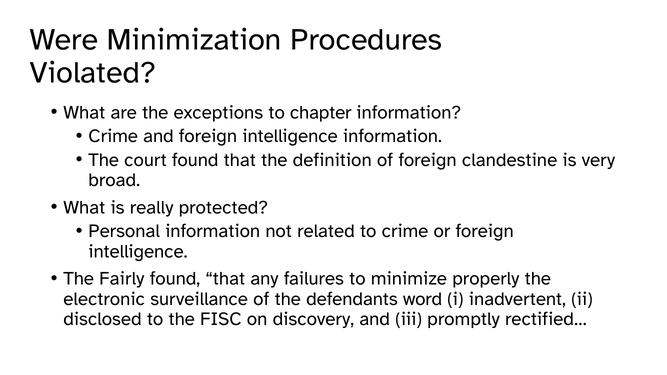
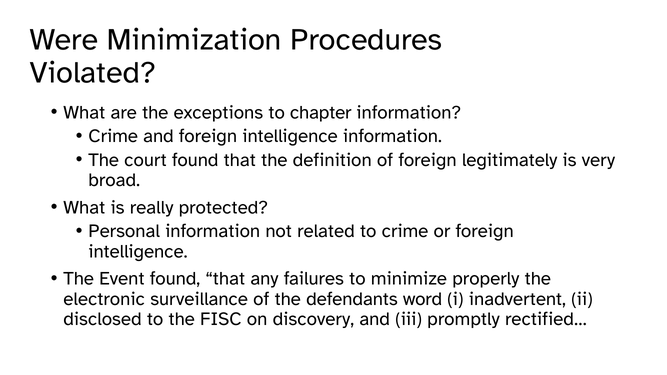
clandestine: clandestine -> legitimately
Fairly: Fairly -> Event
